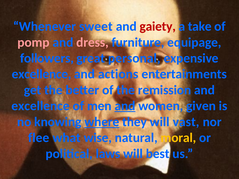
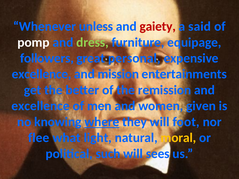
sweet: sweet -> unless
take: take -> said
pomp colour: pink -> white
dress colour: pink -> light green
actions: actions -> mission
and at (125, 106) underline: present -> none
vast: vast -> foot
wise: wise -> light
laws: laws -> such
best: best -> sees
